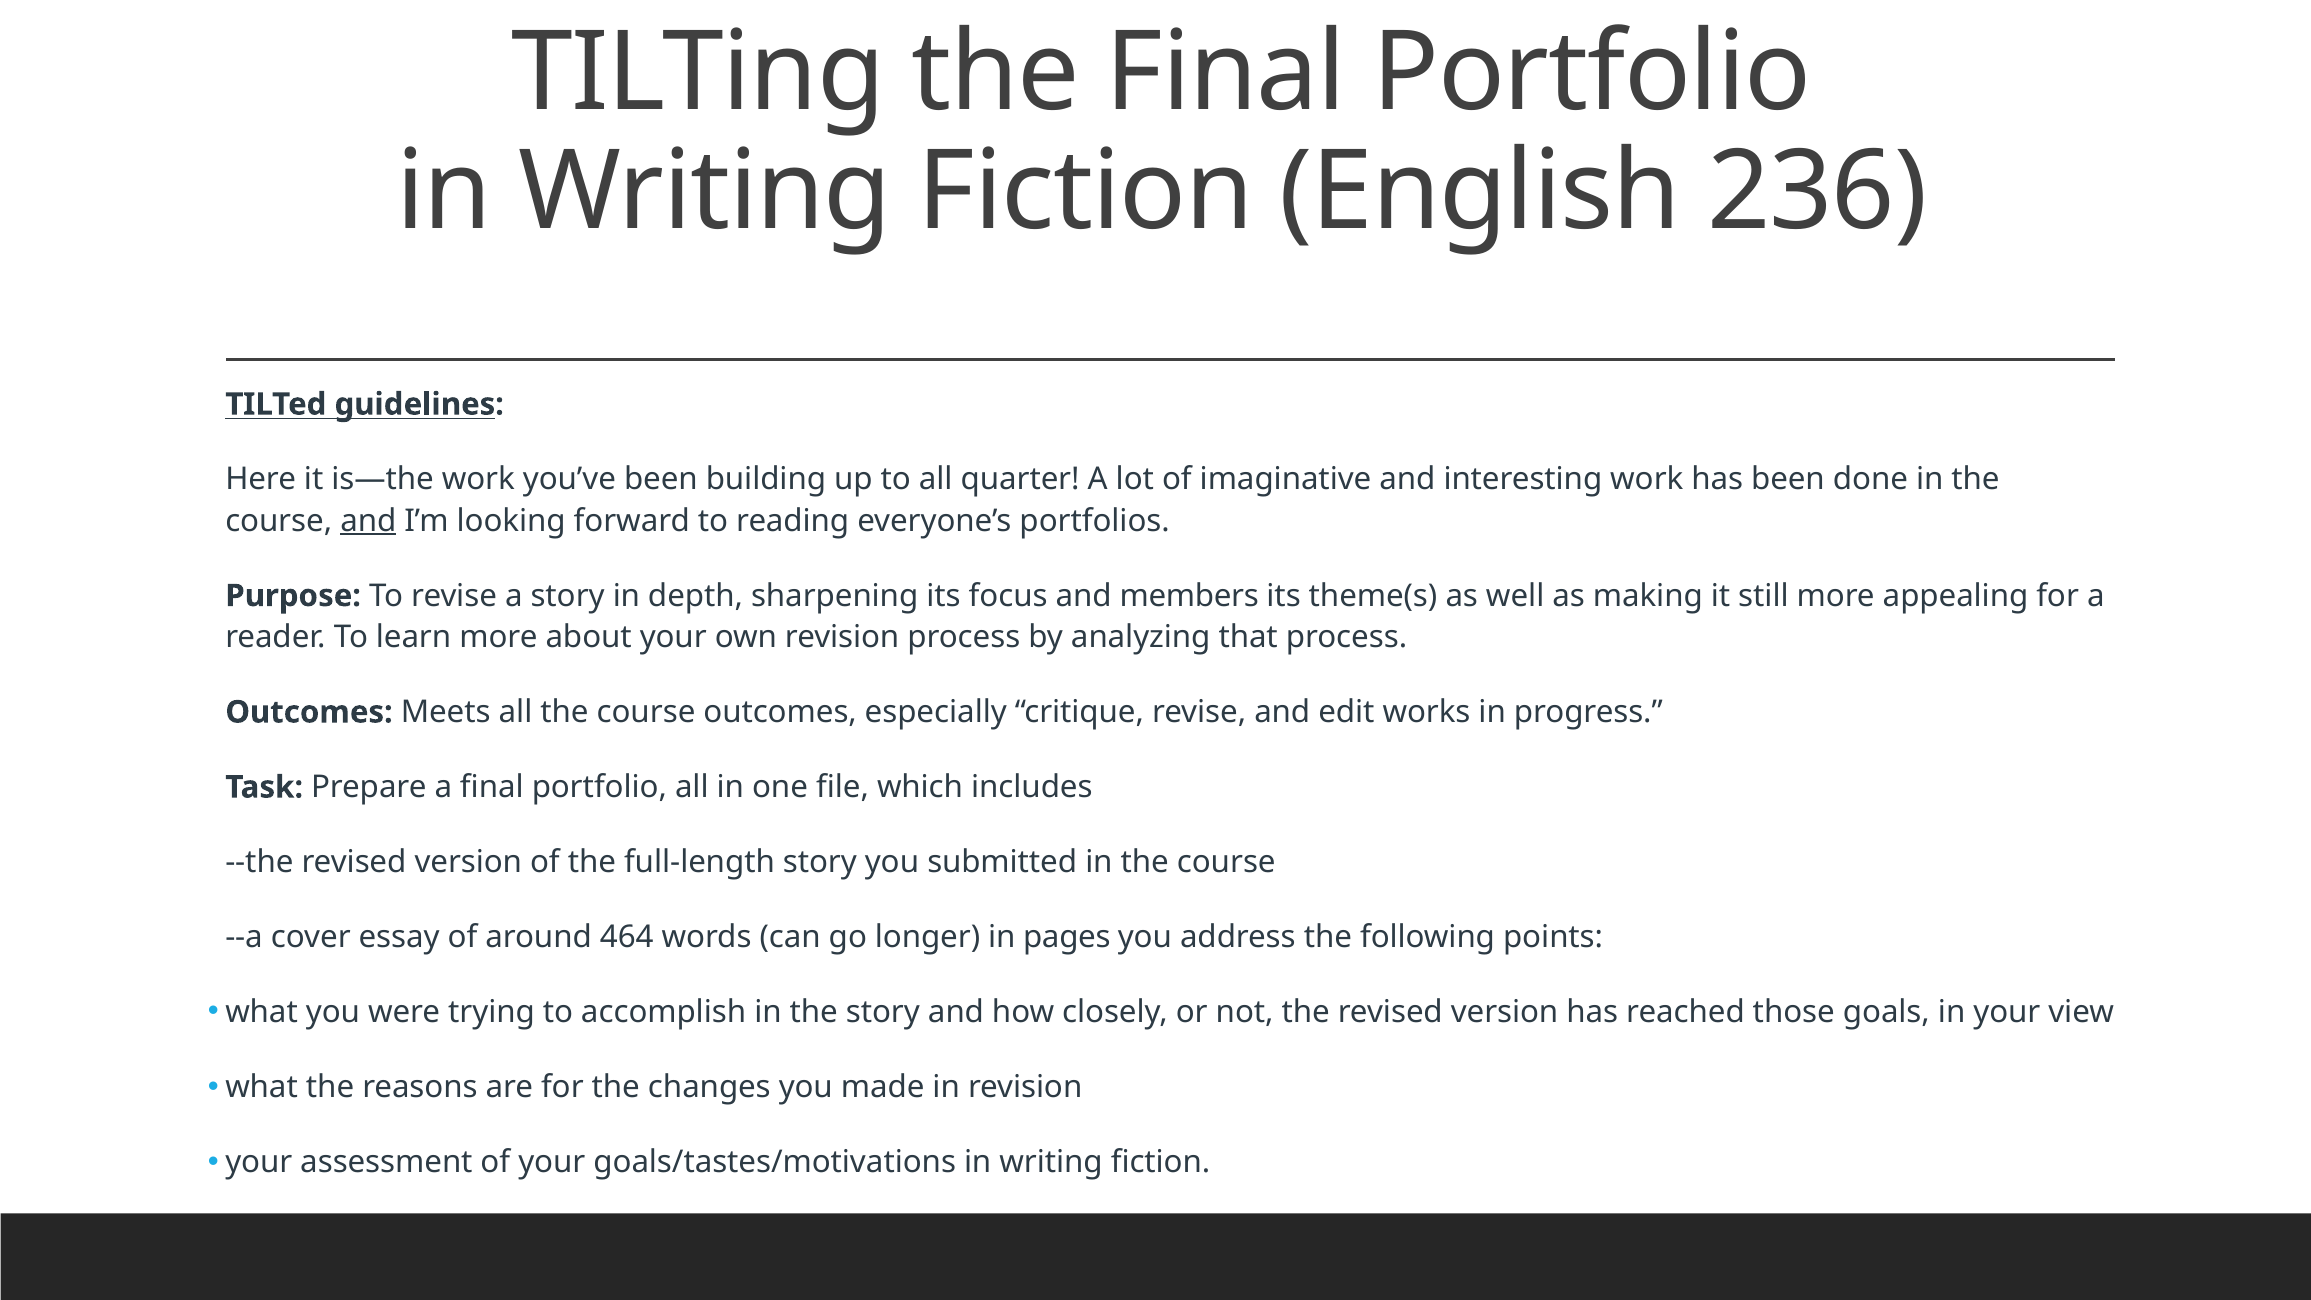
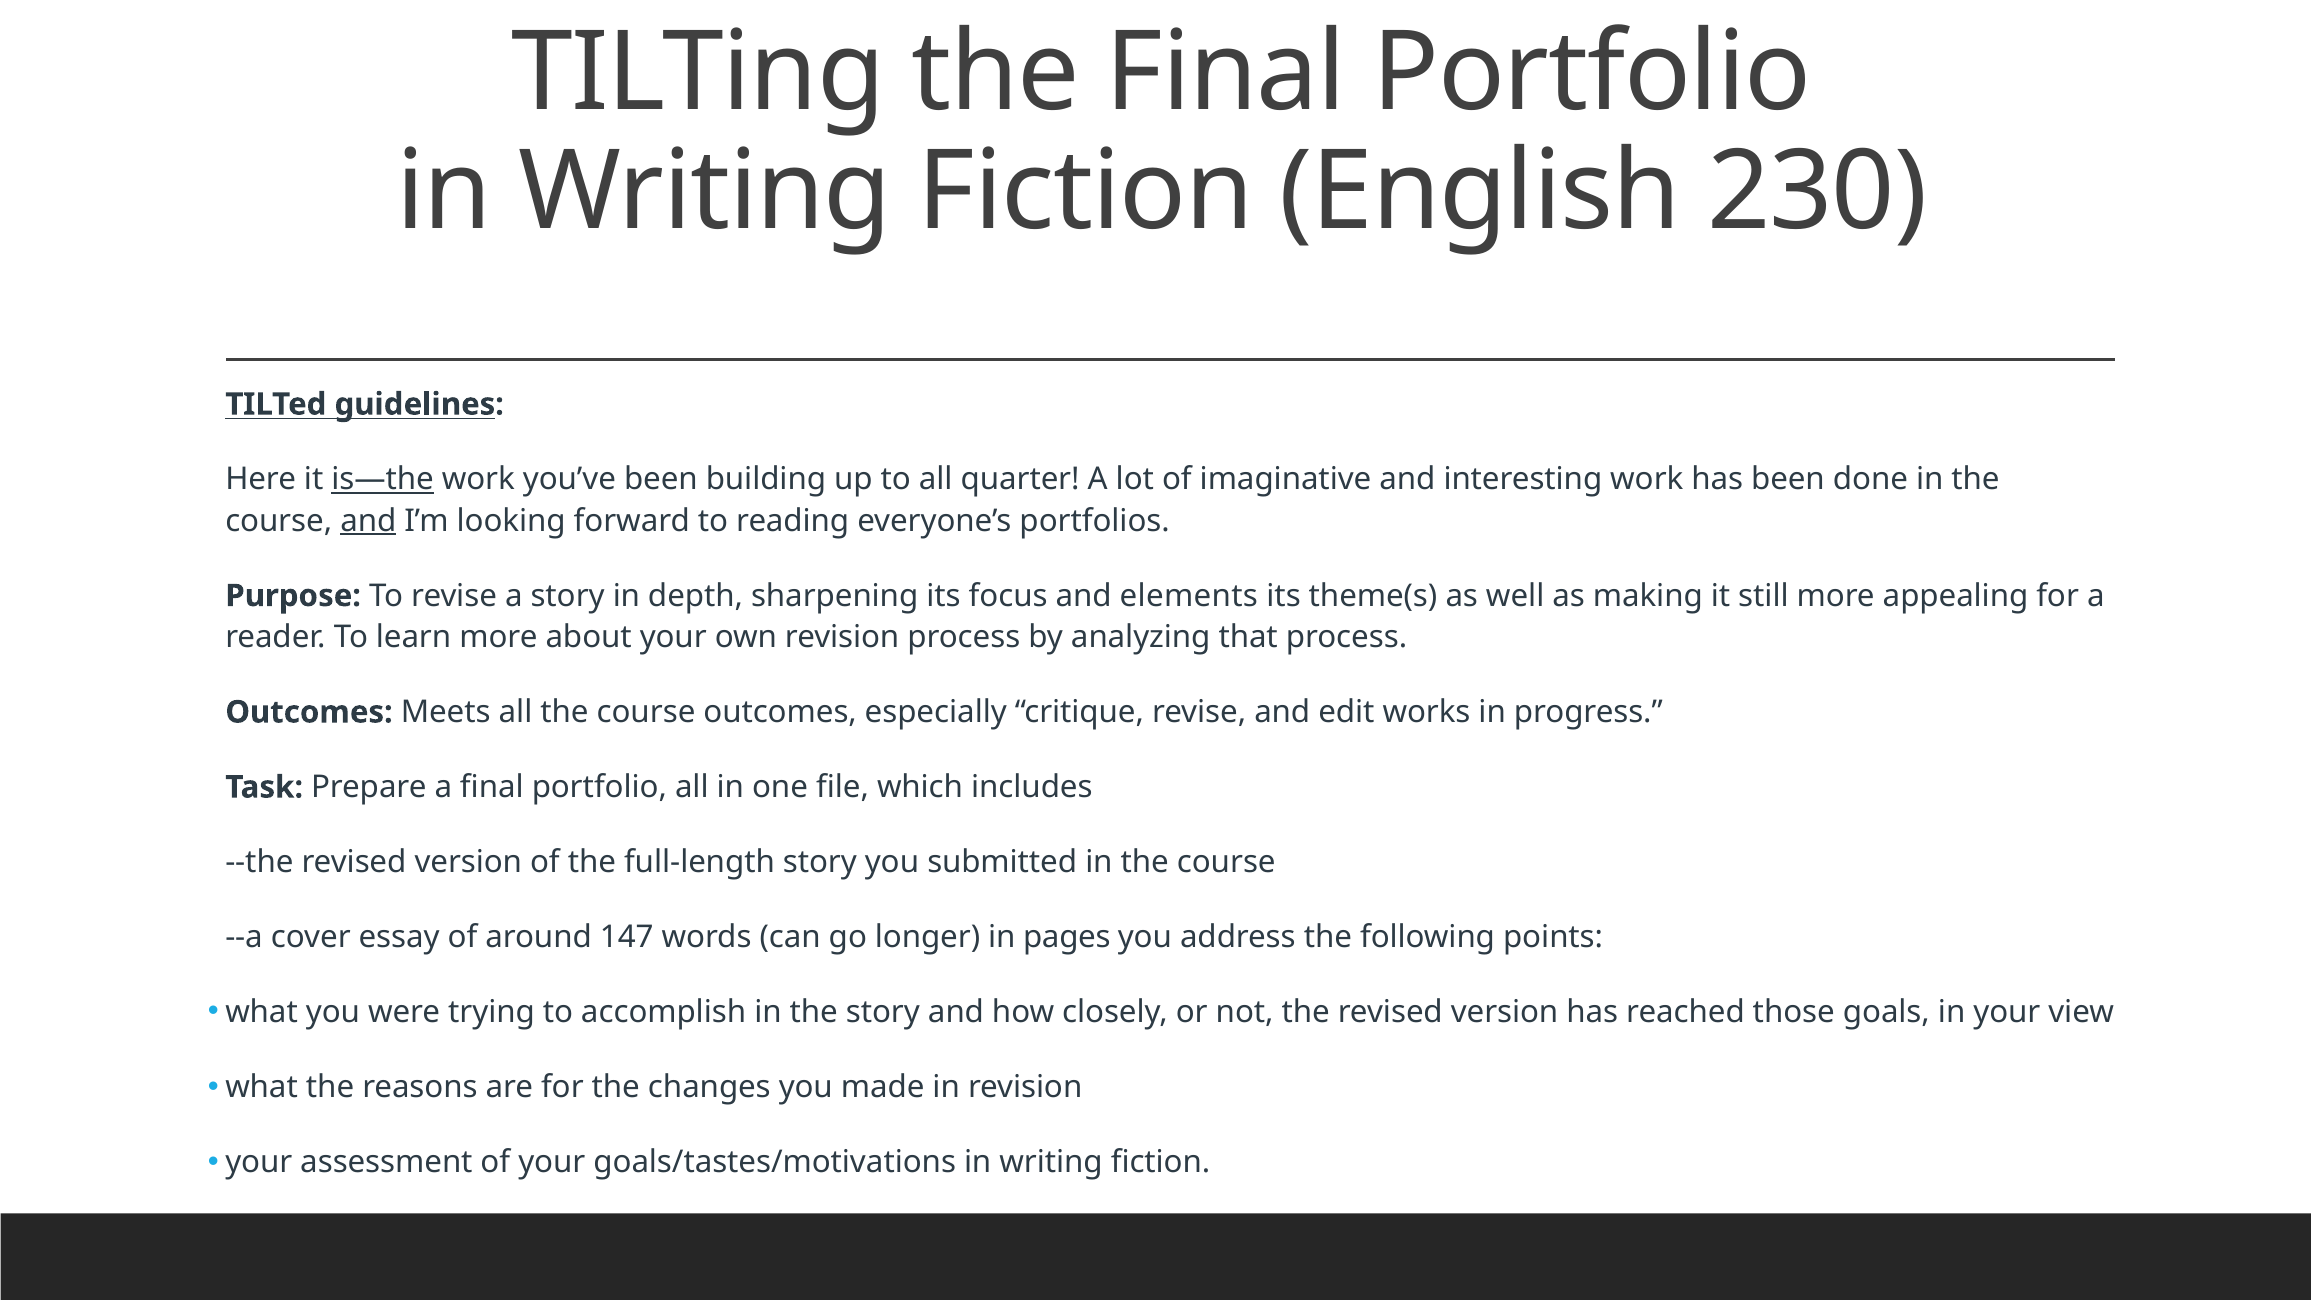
236: 236 -> 230
is—the underline: none -> present
members: members -> elements
464: 464 -> 147
